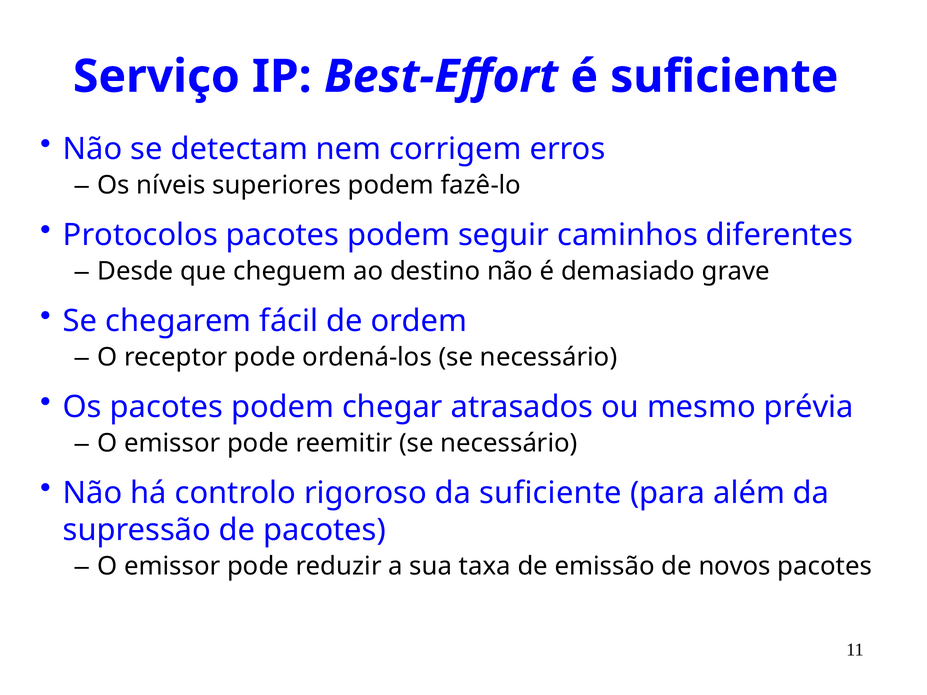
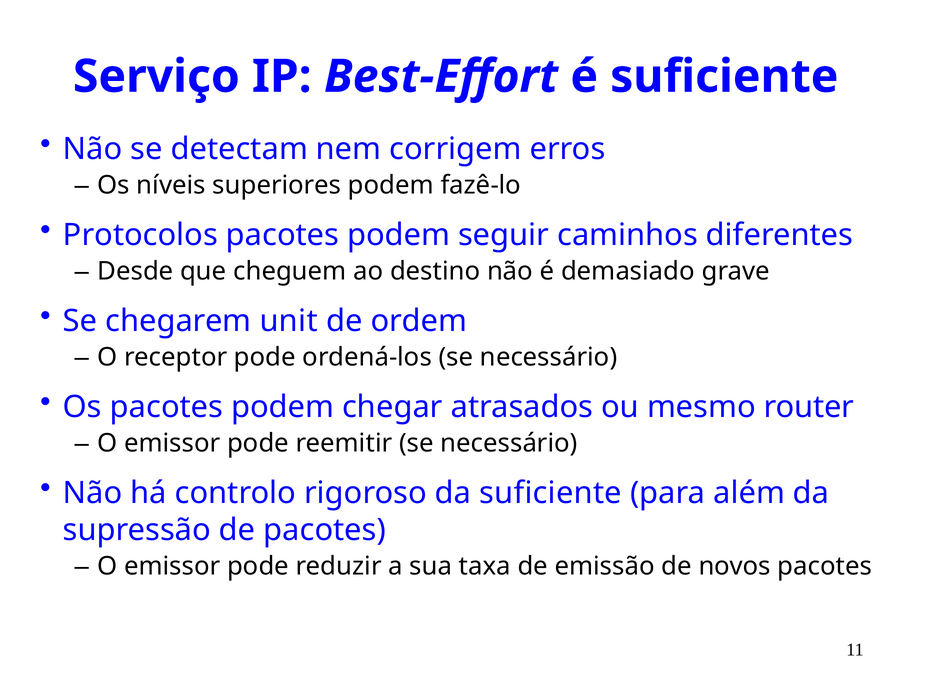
fácil: fácil -> unit
prévia: prévia -> router
